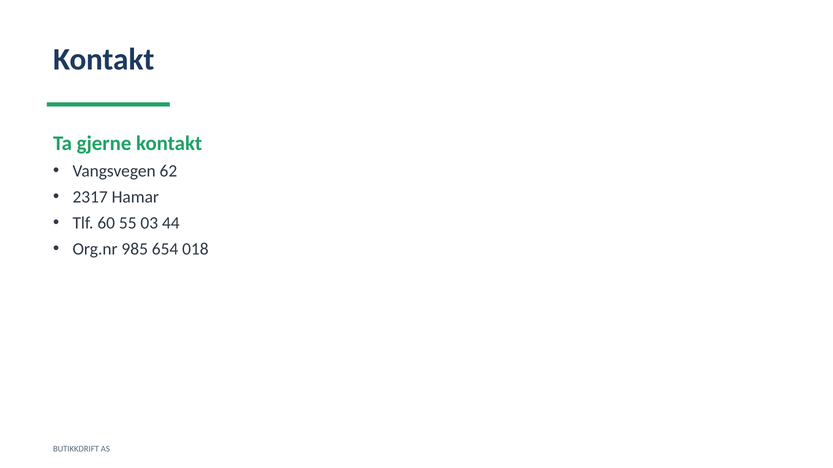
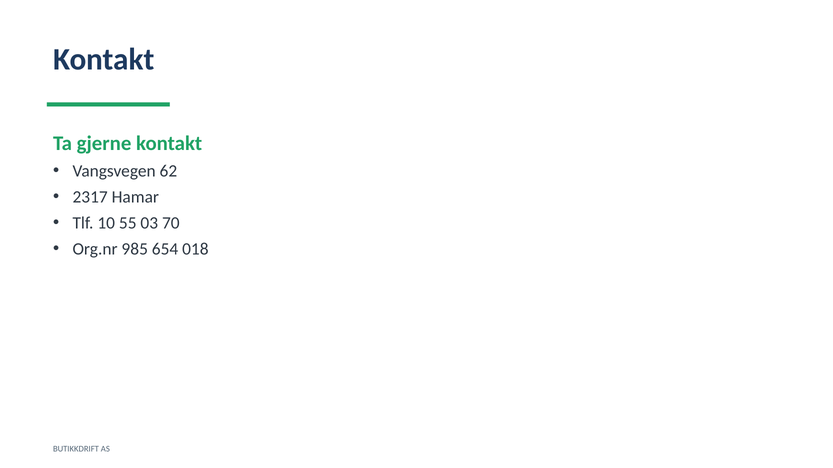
60: 60 -> 10
44: 44 -> 70
